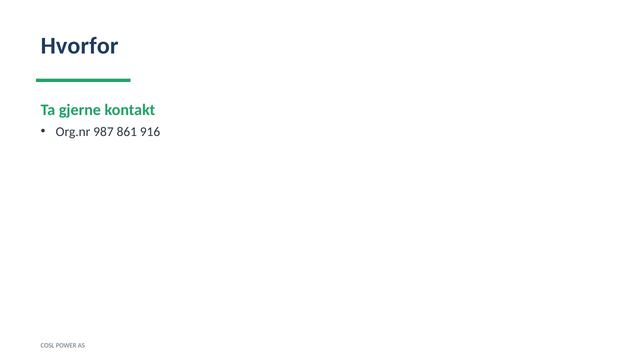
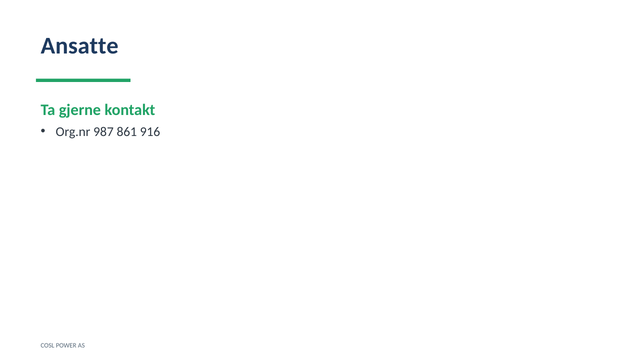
Hvorfor: Hvorfor -> Ansatte
